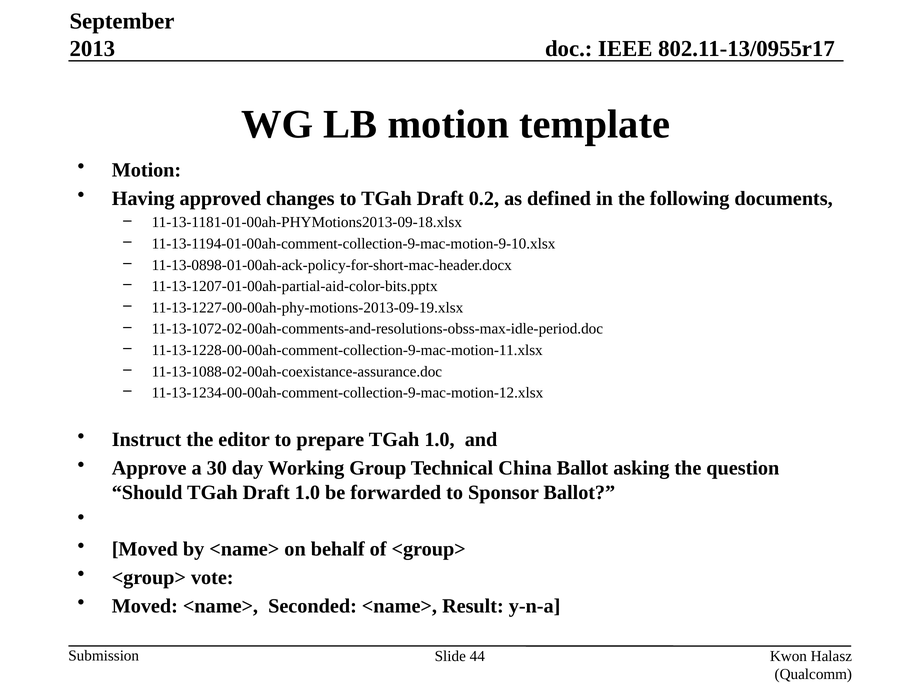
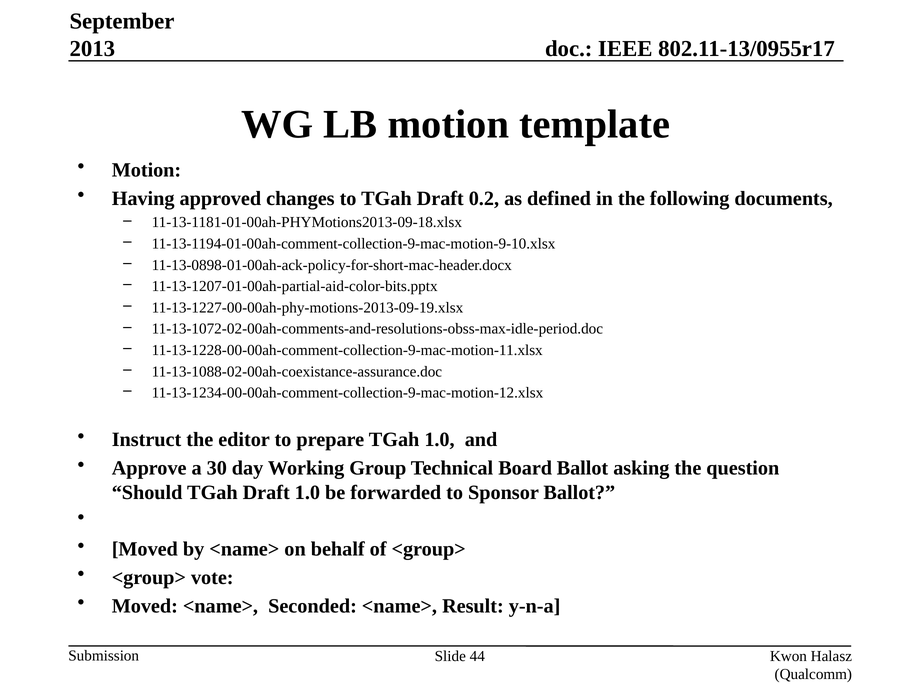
China: China -> Board
